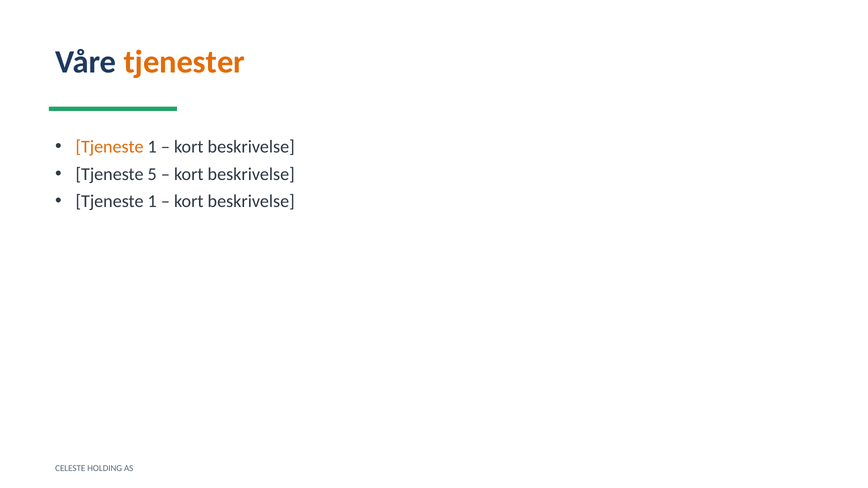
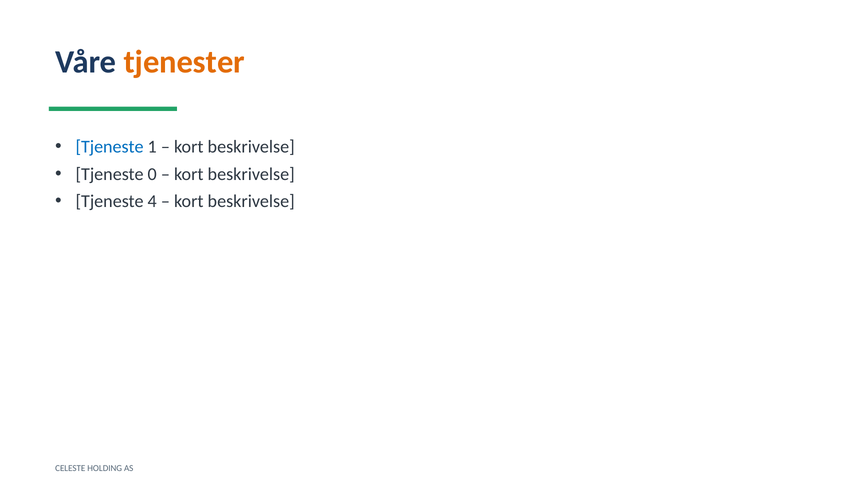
Tjeneste at (110, 147) colour: orange -> blue
5: 5 -> 0
1 at (152, 201): 1 -> 4
